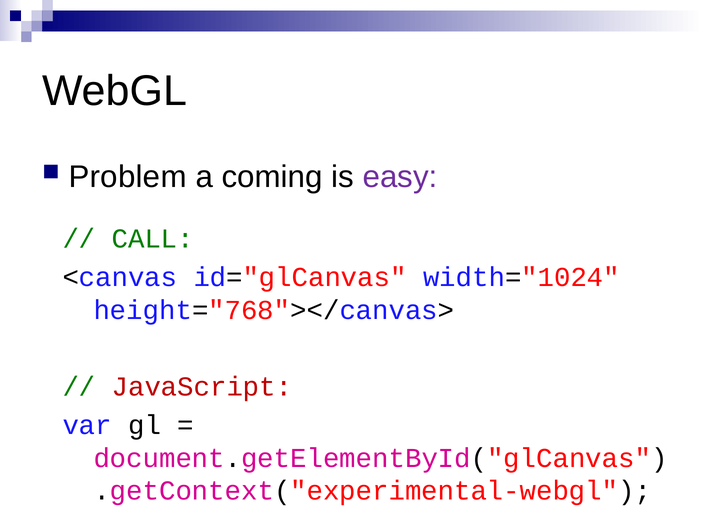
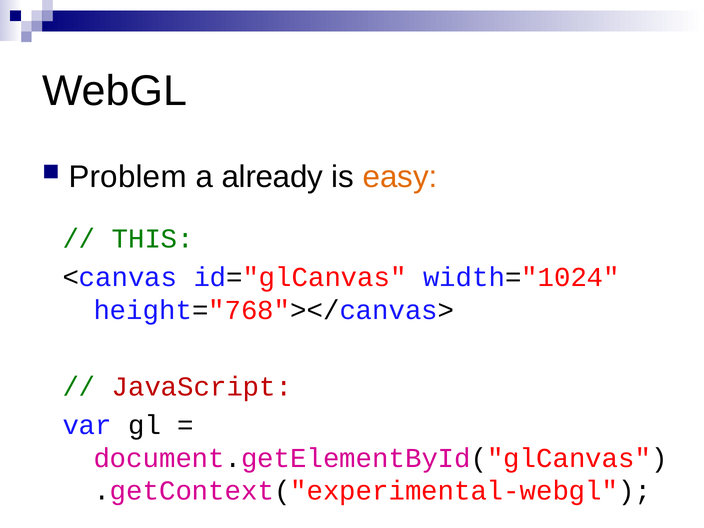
coming: coming -> already
easy colour: purple -> orange
CALL: CALL -> THIS
